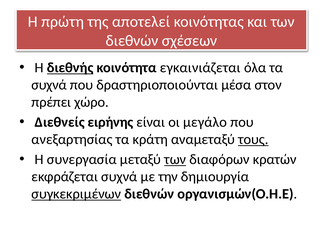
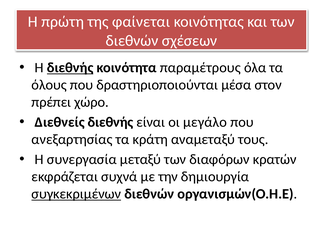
αποτελεί: αποτελεί -> φαίνεται
εγκαινιάζεται: εγκαινιάζεται -> παραμέτρους
συχνά at (49, 85): συχνά -> όλους
Διεθνείς ειρήνης: ειρήνης -> διεθνής
τους underline: present -> none
των at (175, 160) underline: present -> none
